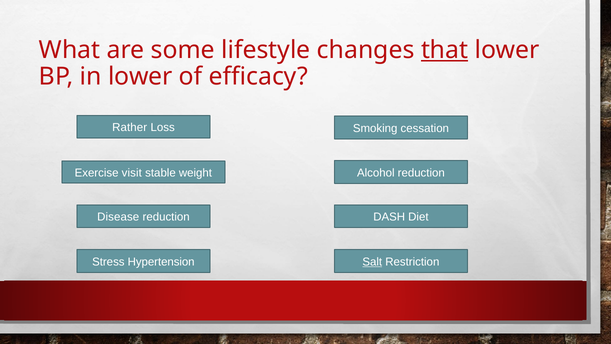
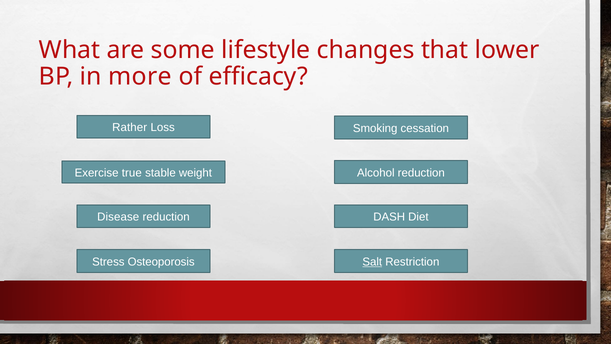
that underline: present -> none
in lower: lower -> more
visit: visit -> true
Hypertension: Hypertension -> Osteoporosis
